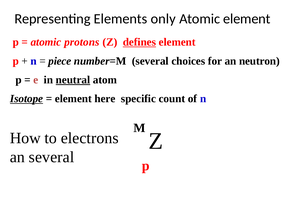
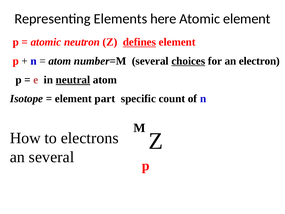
only: only -> here
protons: protons -> neutron
piece at (60, 61): piece -> atom
choices underline: none -> present
neutron: neutron -> electron
Isotope underline: present -> none
here: here -> part
